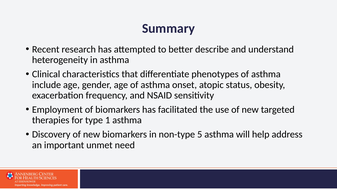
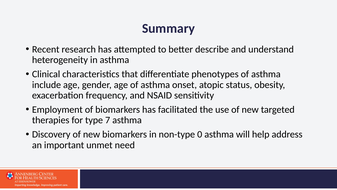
1: 1 -> 7
5: 5 -> 0
